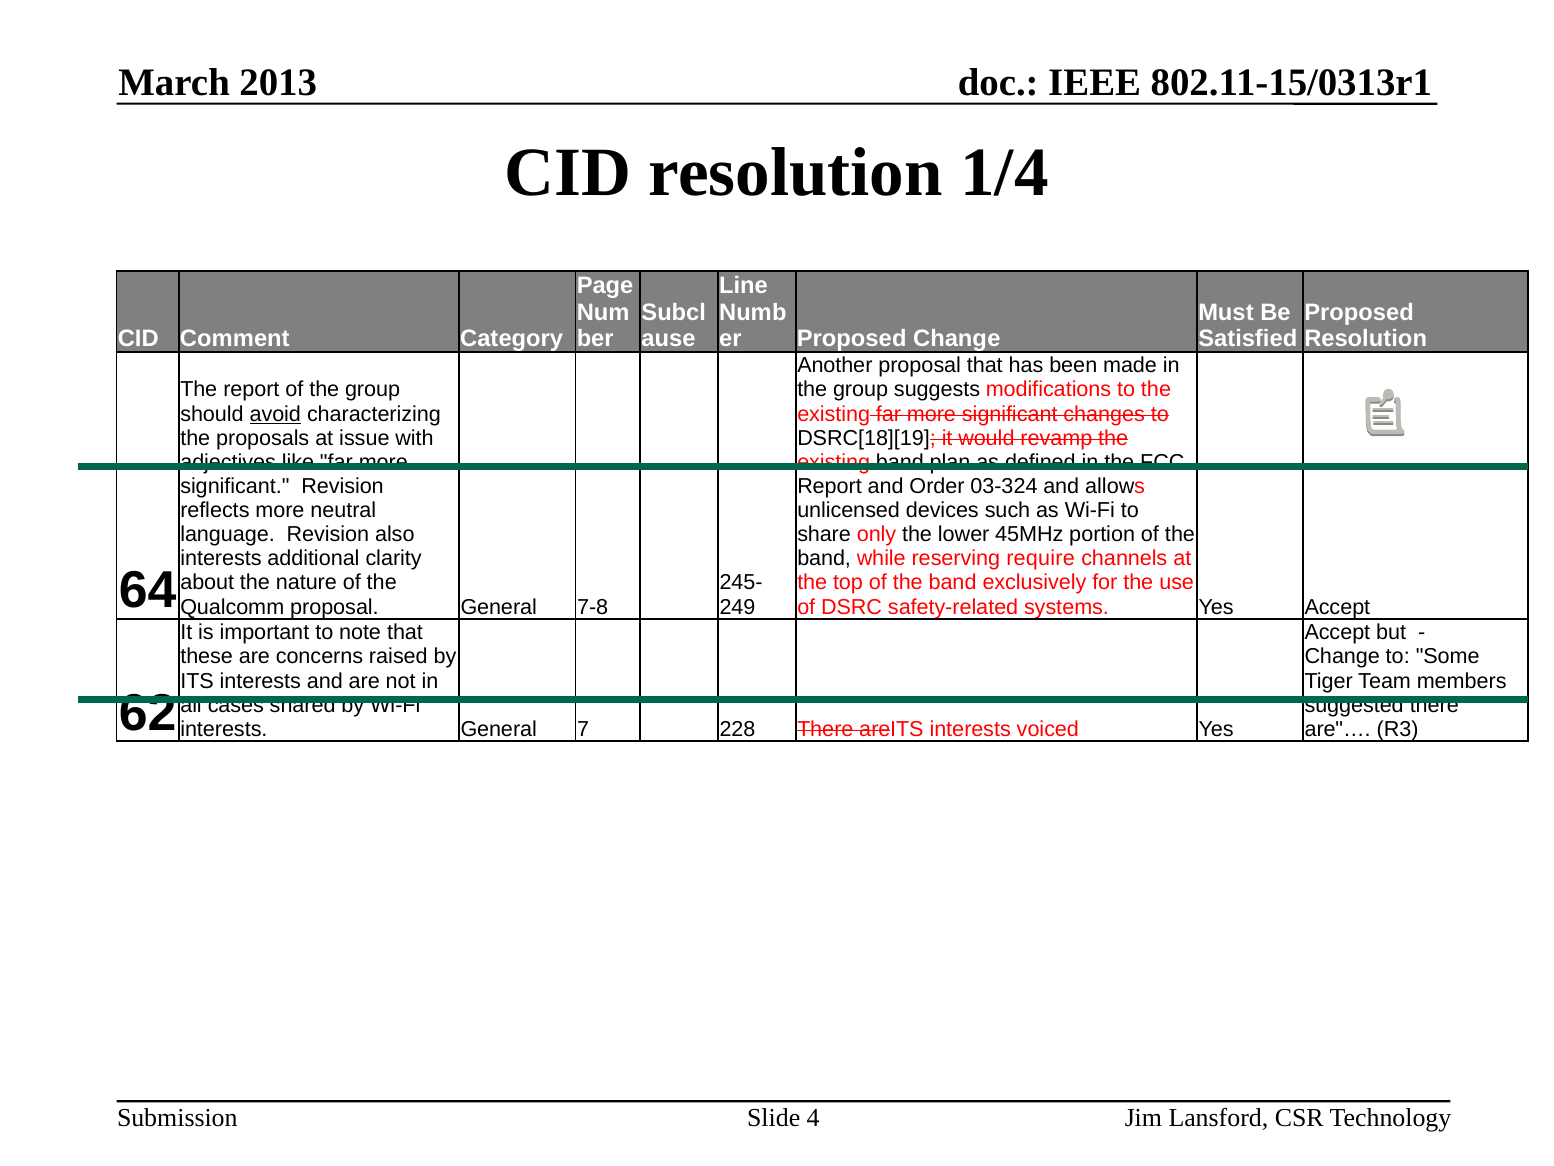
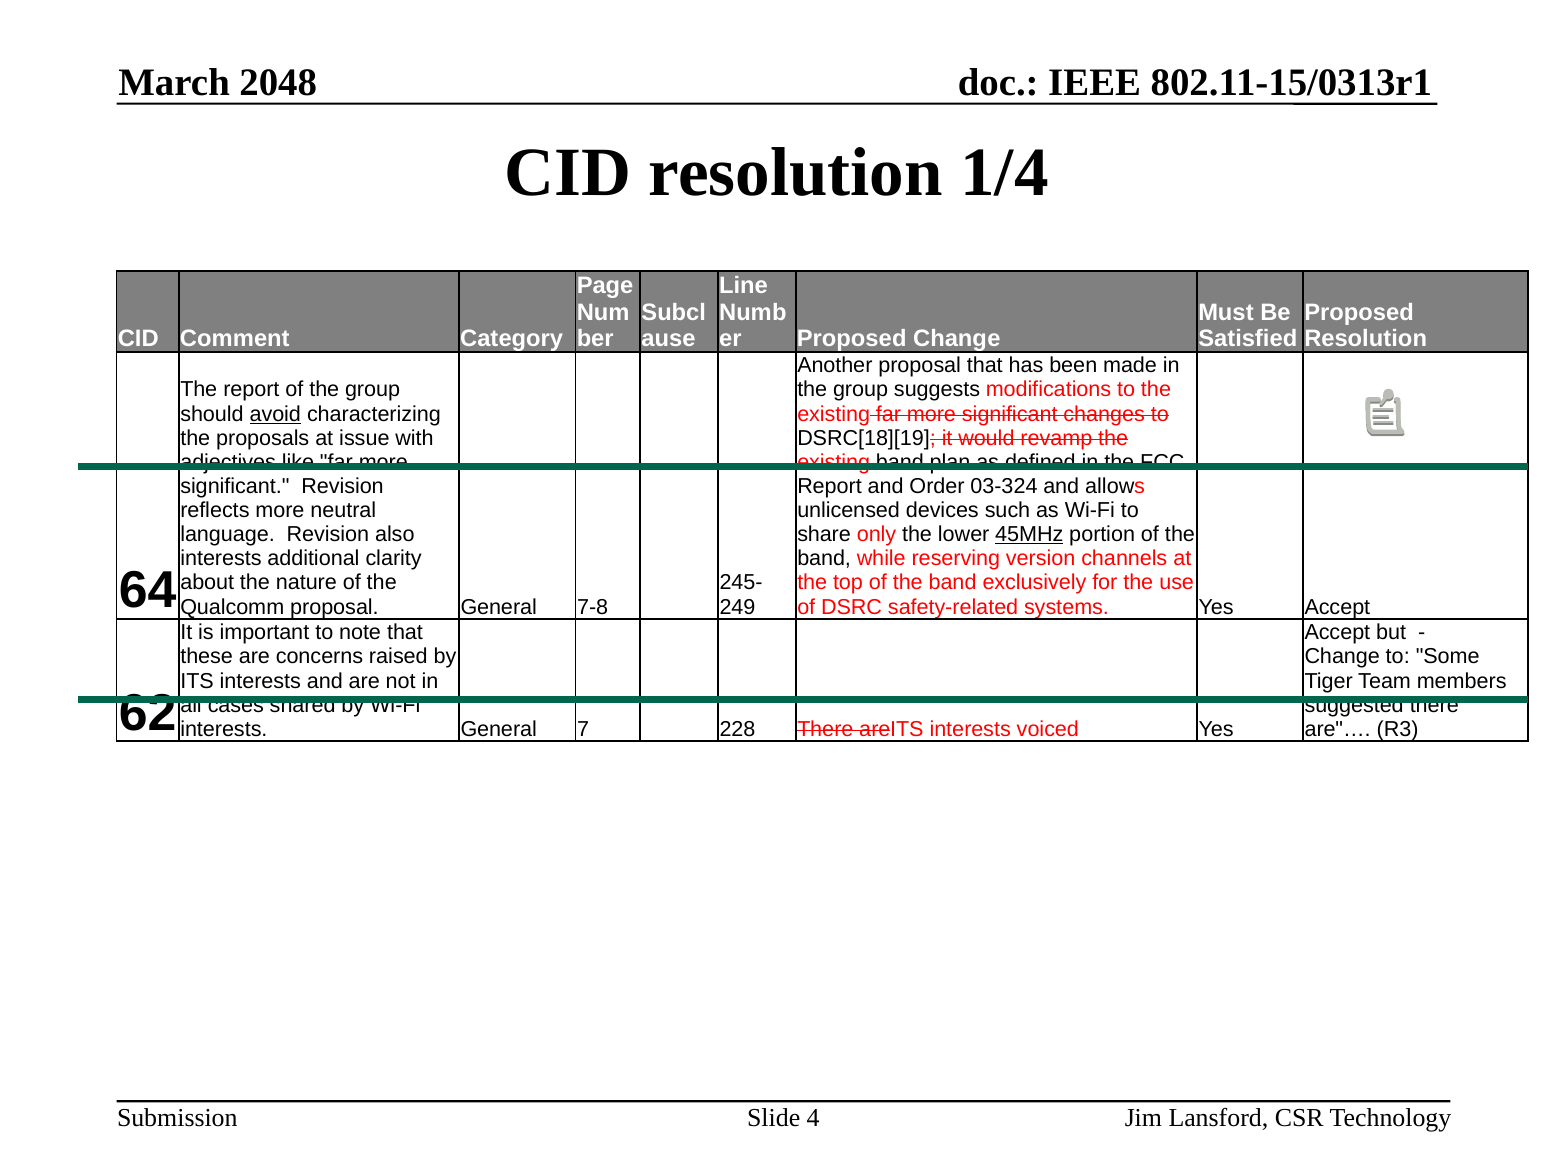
2013: 2013 -> 2048
45MHz underline: none -> present
require: require -> version
